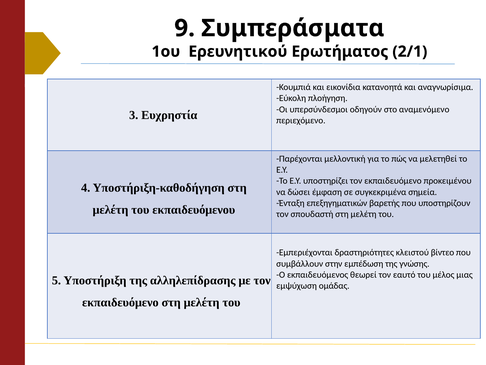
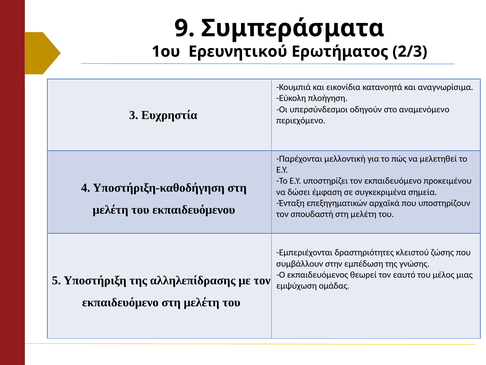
2/1: 2/1 -> 2/3
βαρετής: βαρετής -> αρχαϊκά
βίντεο: βίντεο -> ζώσης
